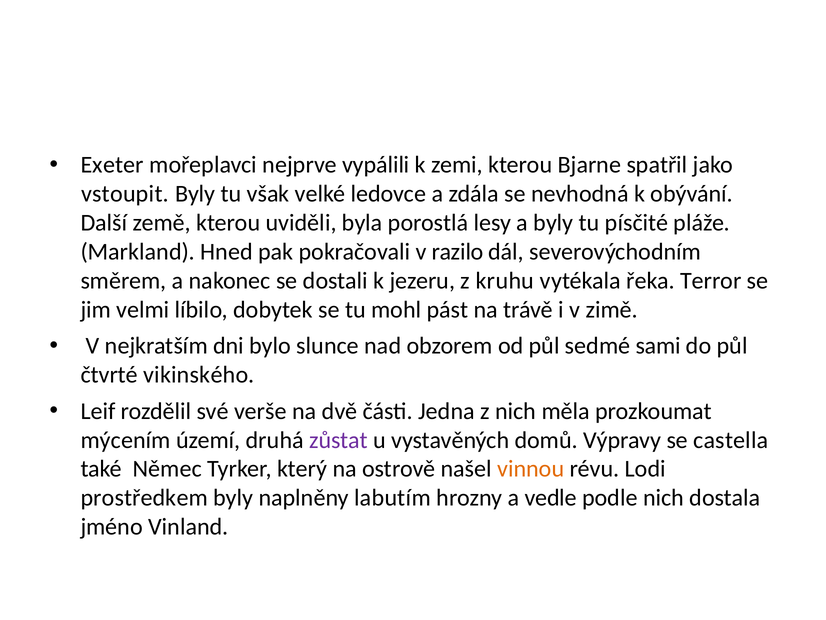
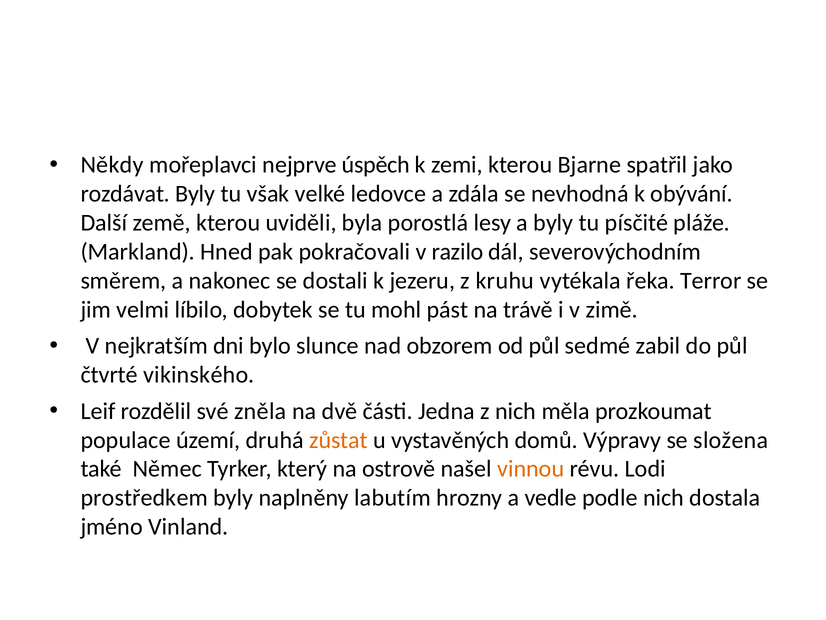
Exeter: Exeter -> Někdy
vypálili: vypálili -> úspěch
vstoupit: vstoupit -> rozdávat
sami: sami -> zabil
verše: verše -> zněla
mýcením: mýcením -> populace
zůstat colour: purple -> orange
castella: castella -> složena
